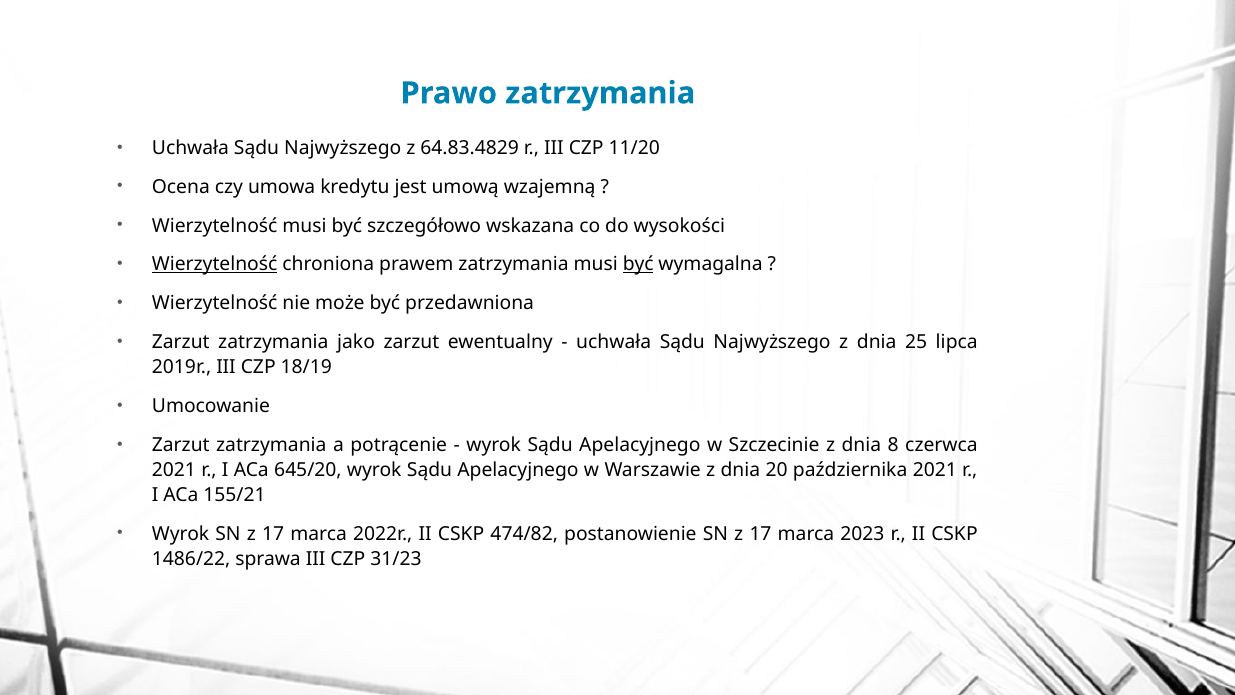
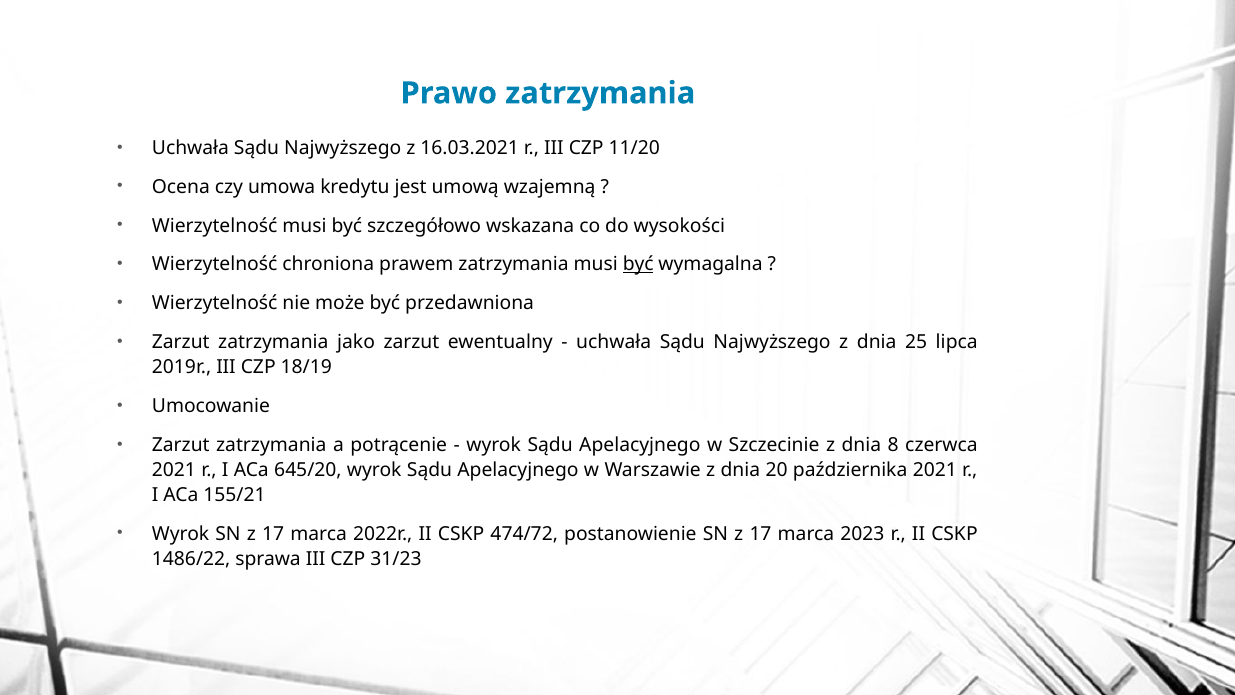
64.83.4829: 64.83.4829 -> 16.03.2021
Wierzytelność at (215, 264) underline: present -> none
474/82: 474/82 -> 474/72
